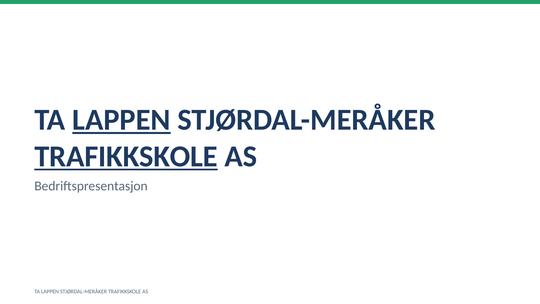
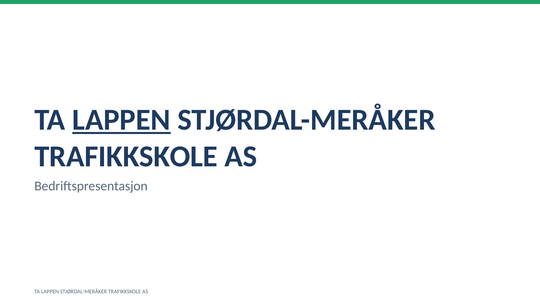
TRAFIKKSKOLE at (126, 156) underline: present -> none
